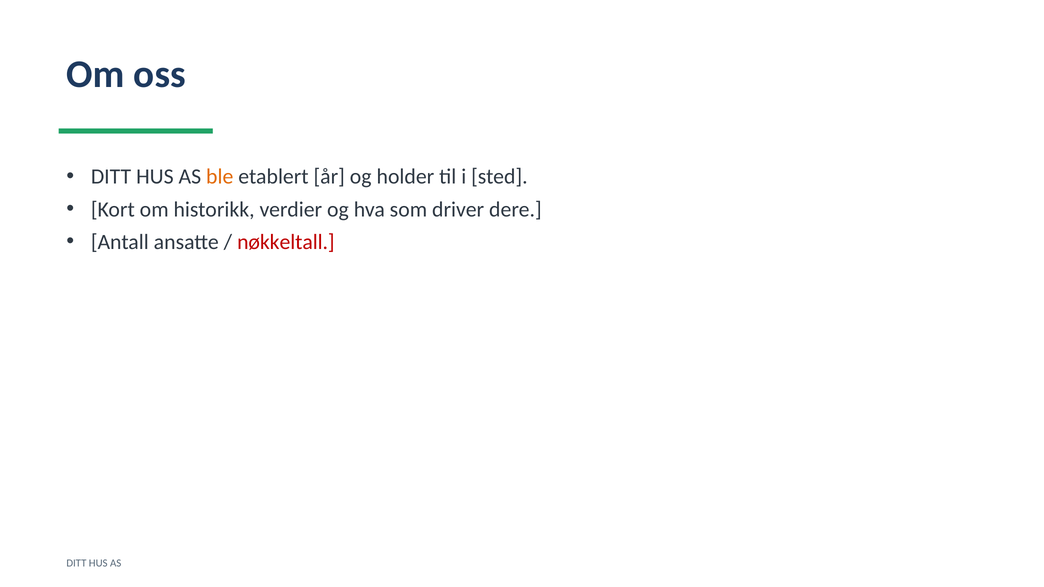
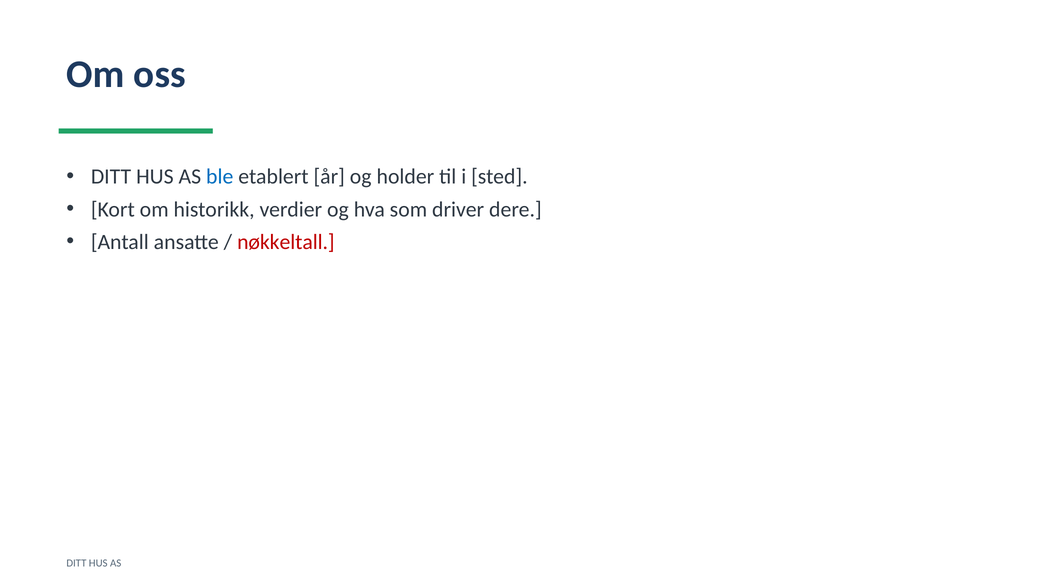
ble colour: orange -> blue
